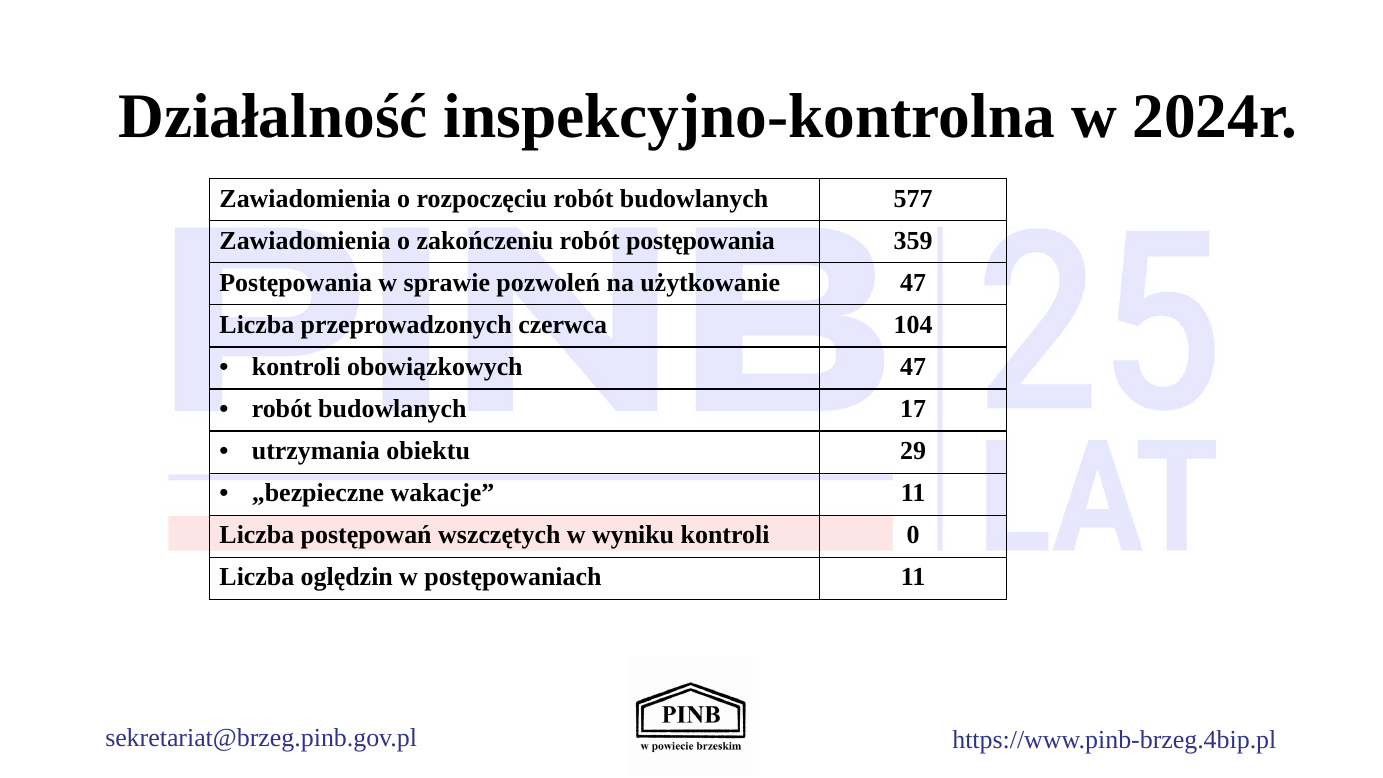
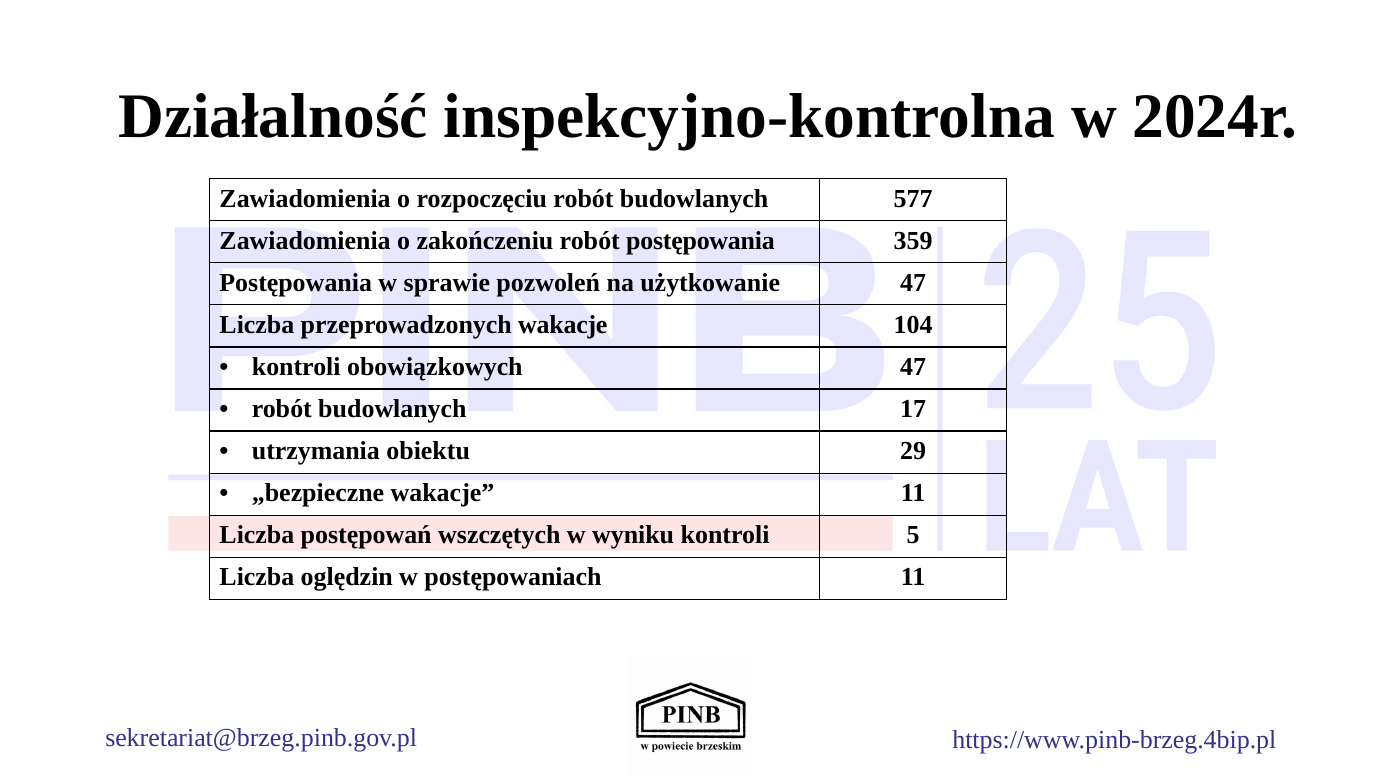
przeprowadzonych czerwca: czerwca -> wakacje
0: 0 -> 5
